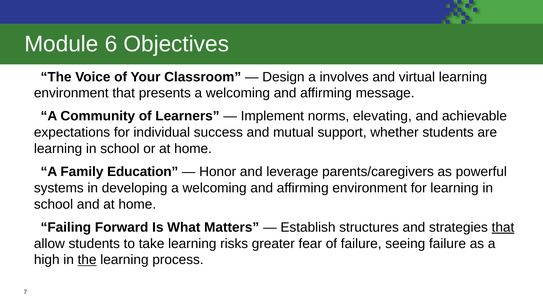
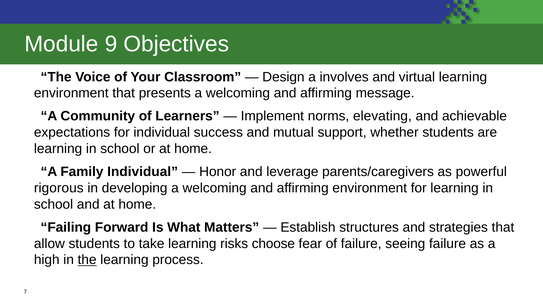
6: 6 -> 9
Family Education: Education -> Individual
systems: systems -> rigorous
that at (503, 228) underline: present -> none
greater: greater -> choose
